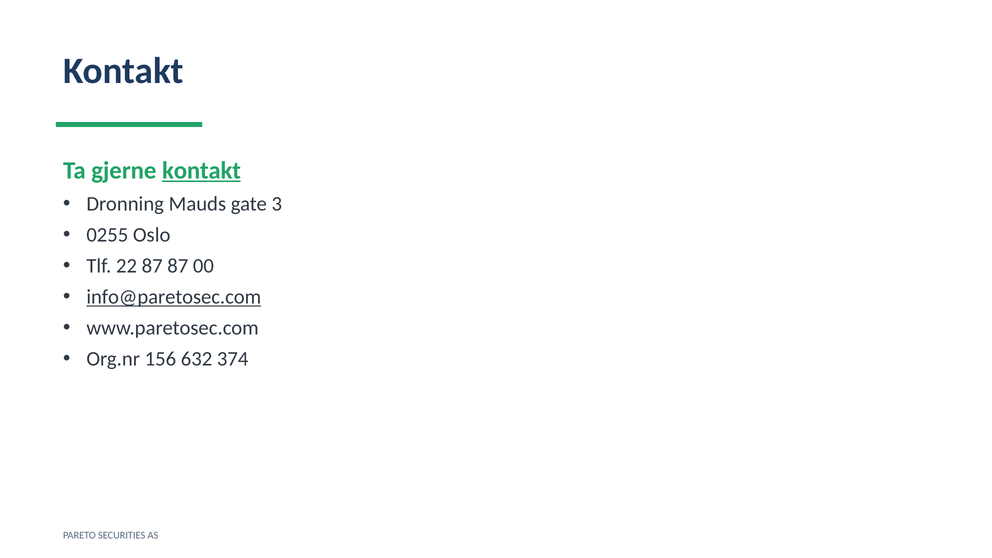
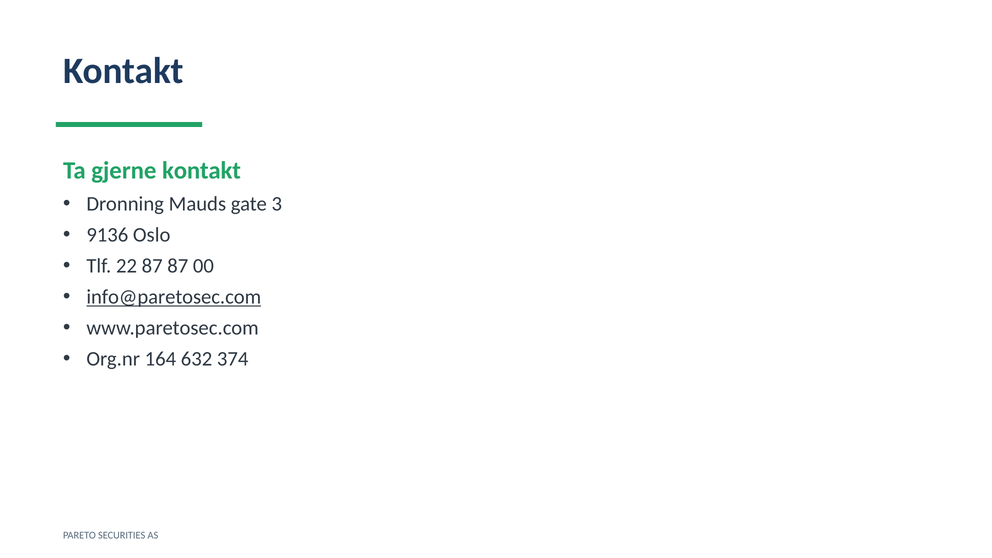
kontakt at (201, 171) underline: present -> none
0255: 0255 -> 9136
156: 156 -> 164
